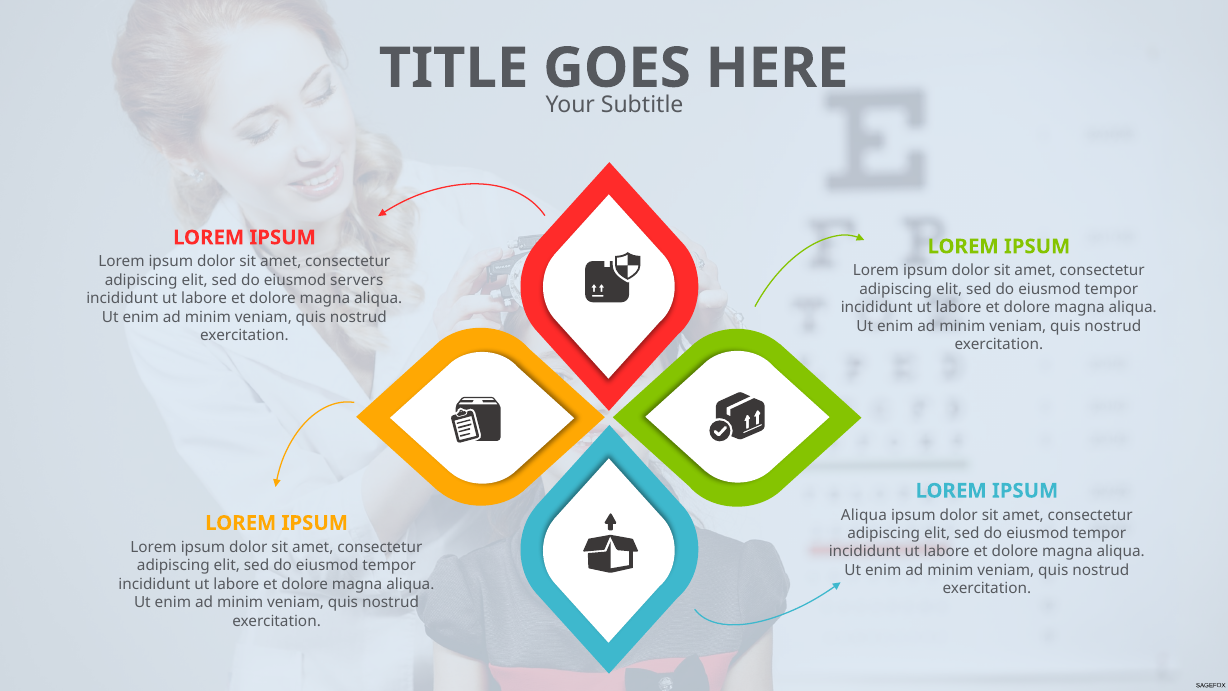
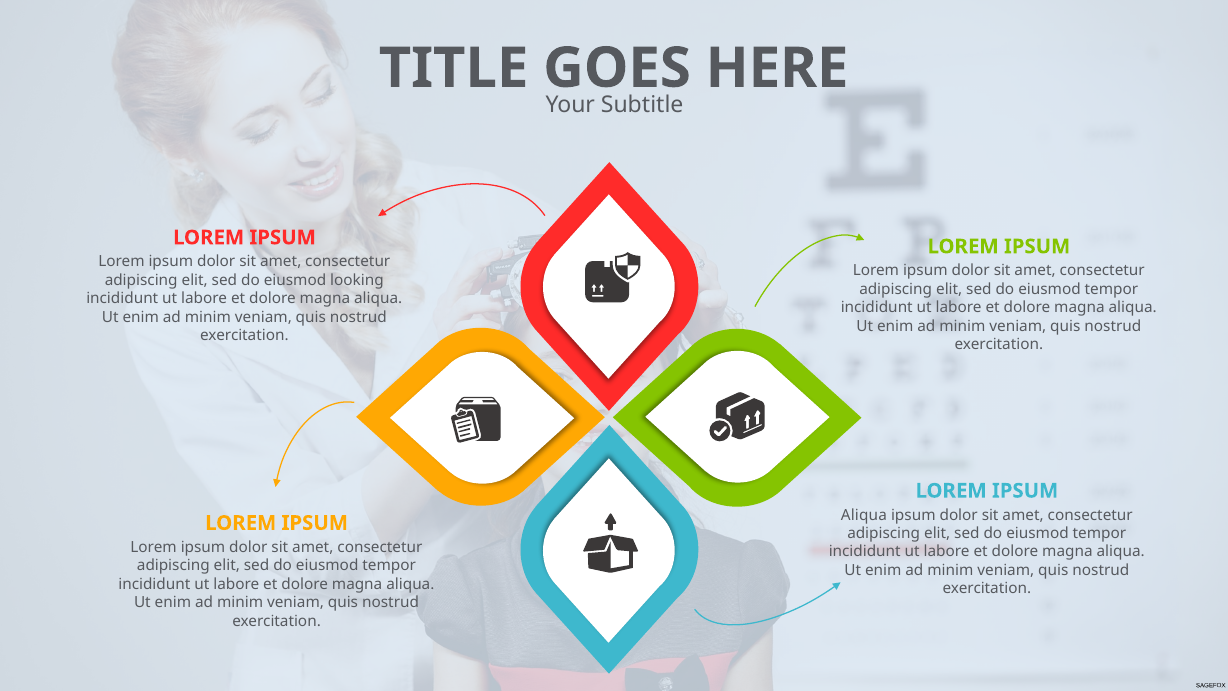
servers: servers -> looking
